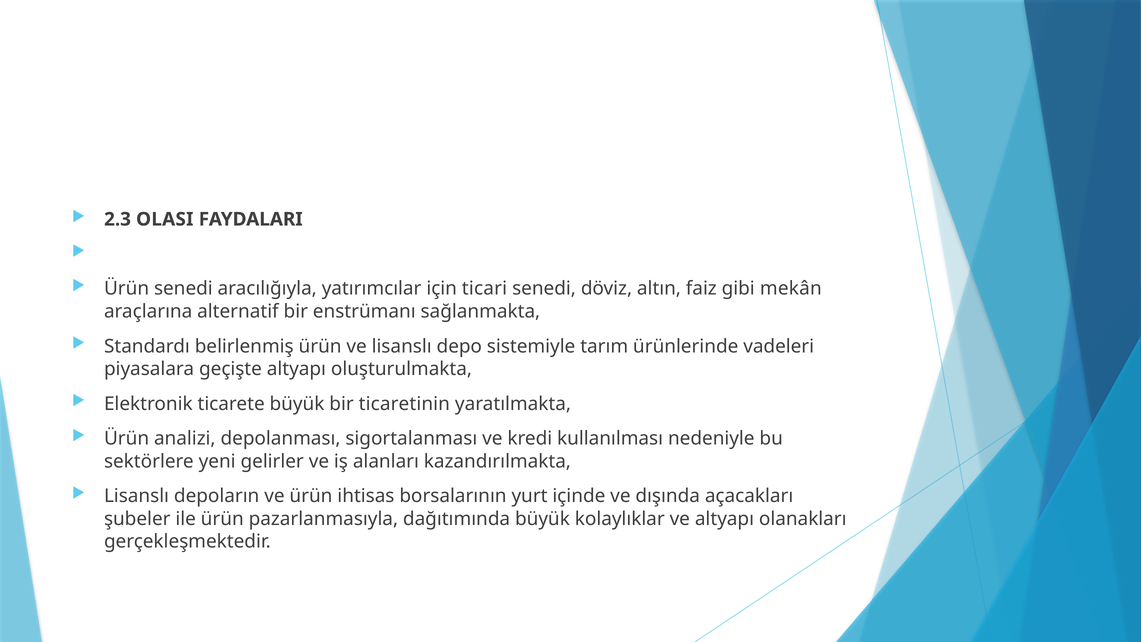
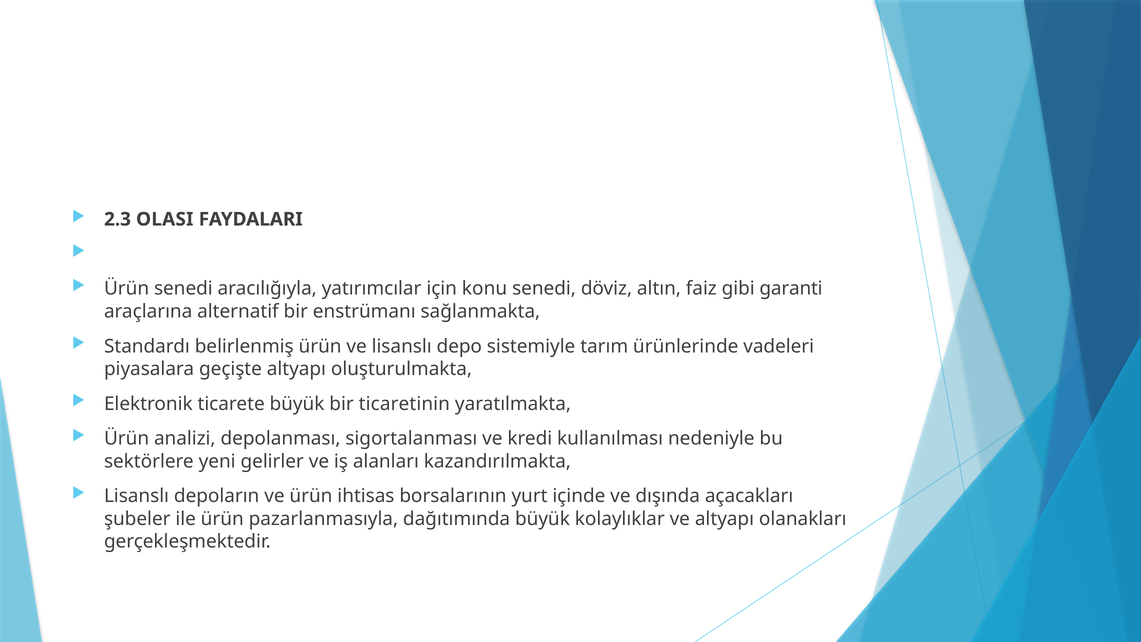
ticari: ticari -> konu
mekân: mekân -> garanti
